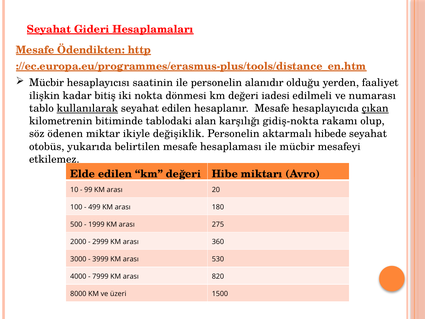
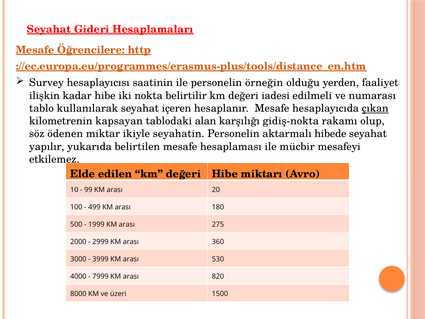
Ödendikten: Ödendikten -> Öğrencilere
Mücbir at (47, 83): Mücbir -> Survey
alanıdır: alanıdır -> örneğin
kadar bitiş: bitiş -> hibe
dönmesi: dönmesi -> belirtilir
kullanılarak underline: present -> none
seyahat edilen: edilen -> içeren
bitiminde: bitiminde -> kapsayan
değişiklik: değişiklik -> seyahatin
otobüs: otobüs -> yapılır
